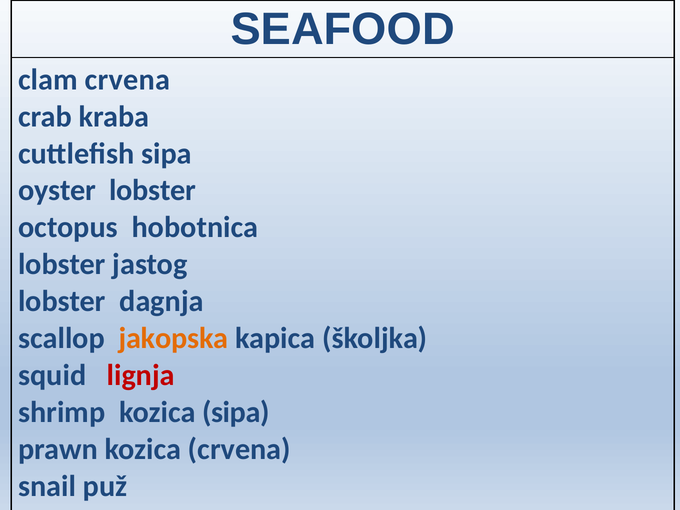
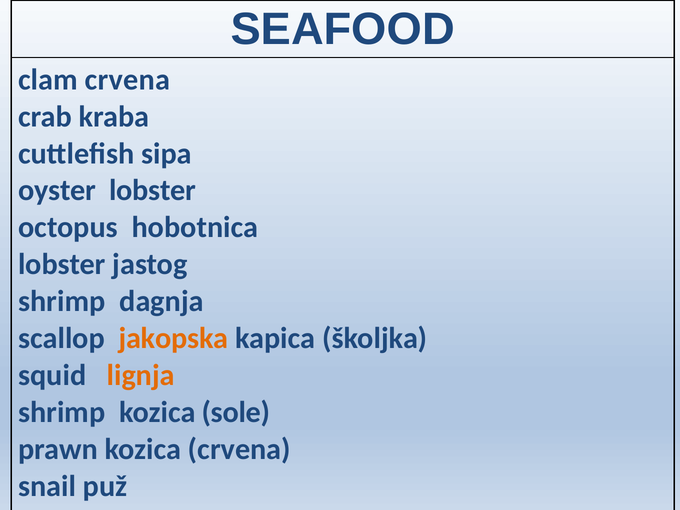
lobster at (62, 301): lobster -> shrimp
lignja colour: red -> orange
kozica sipa: sipa -> sole
